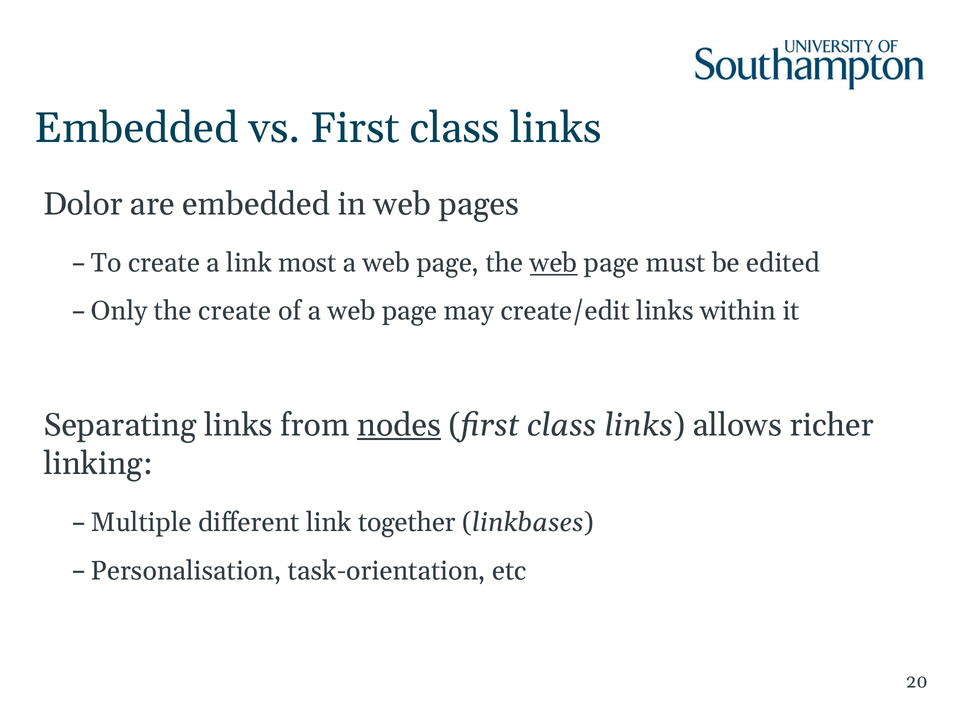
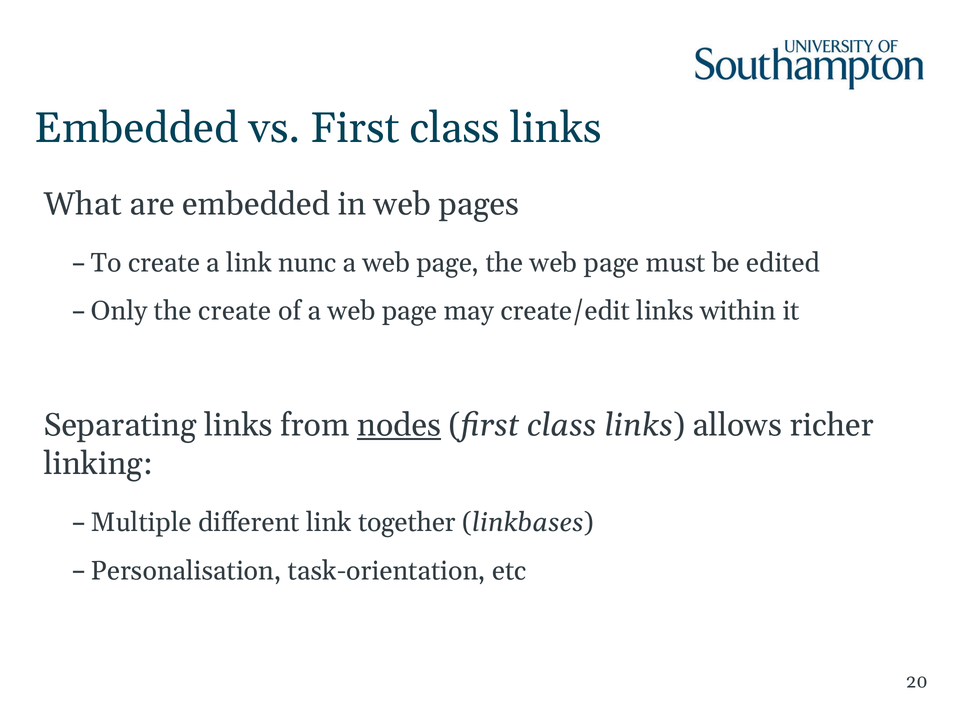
Dolor: Dolor -> What
most: most -> nunc
web at (554, 263) underline: present -> none
